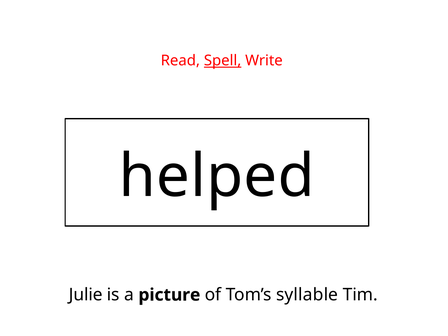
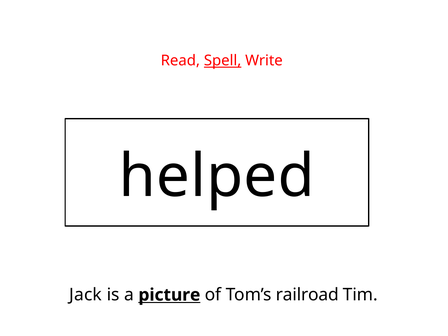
Julie: Julie -> Jack
picture underline: none -> present
syllable: syllable -> railroad
